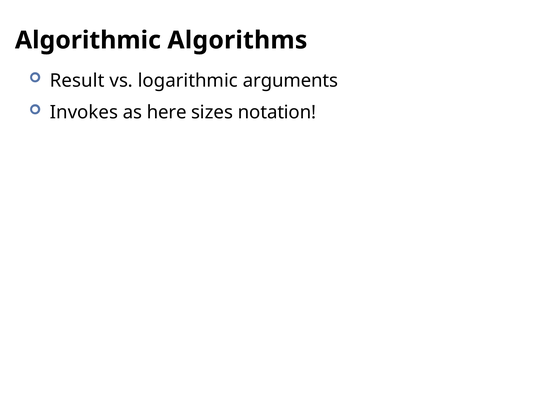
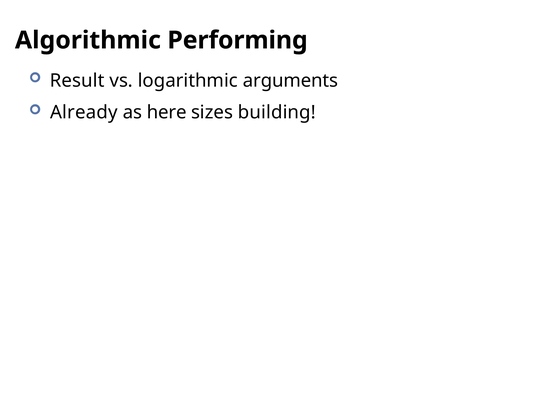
Algorithms: Algorithms -> Performing
Invokes: Invokes -> Already
notation: notation -> building
